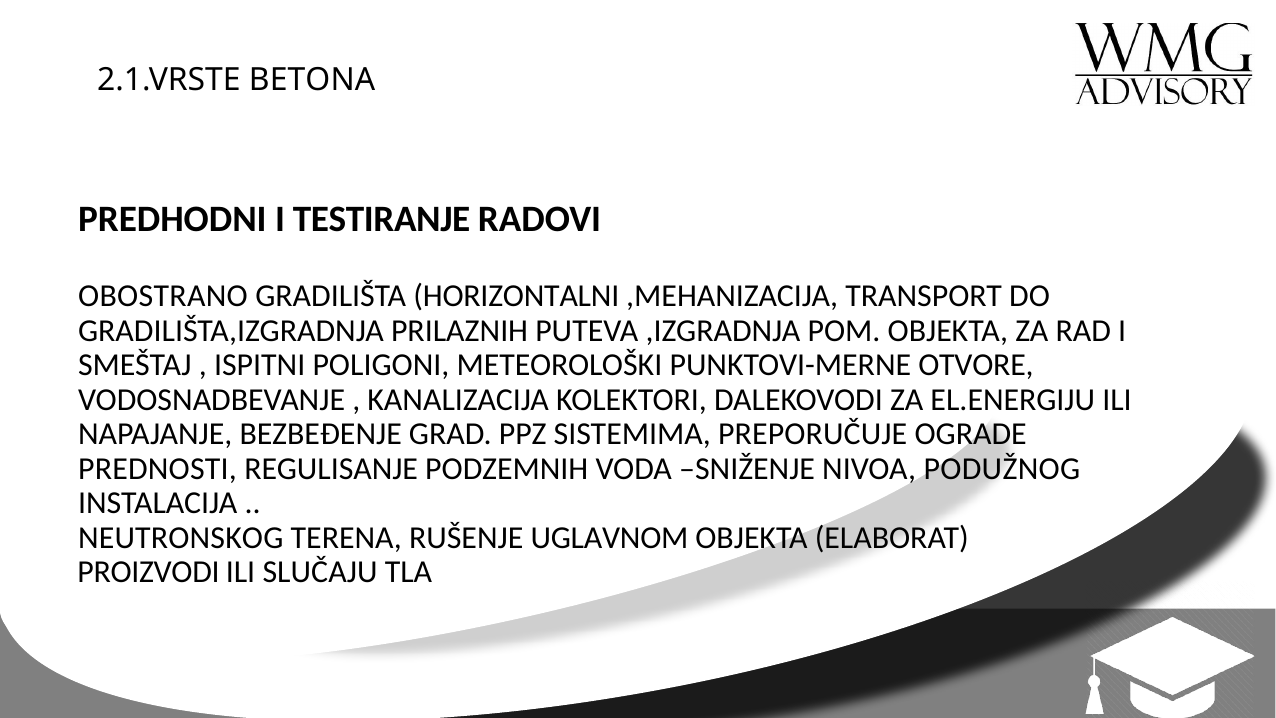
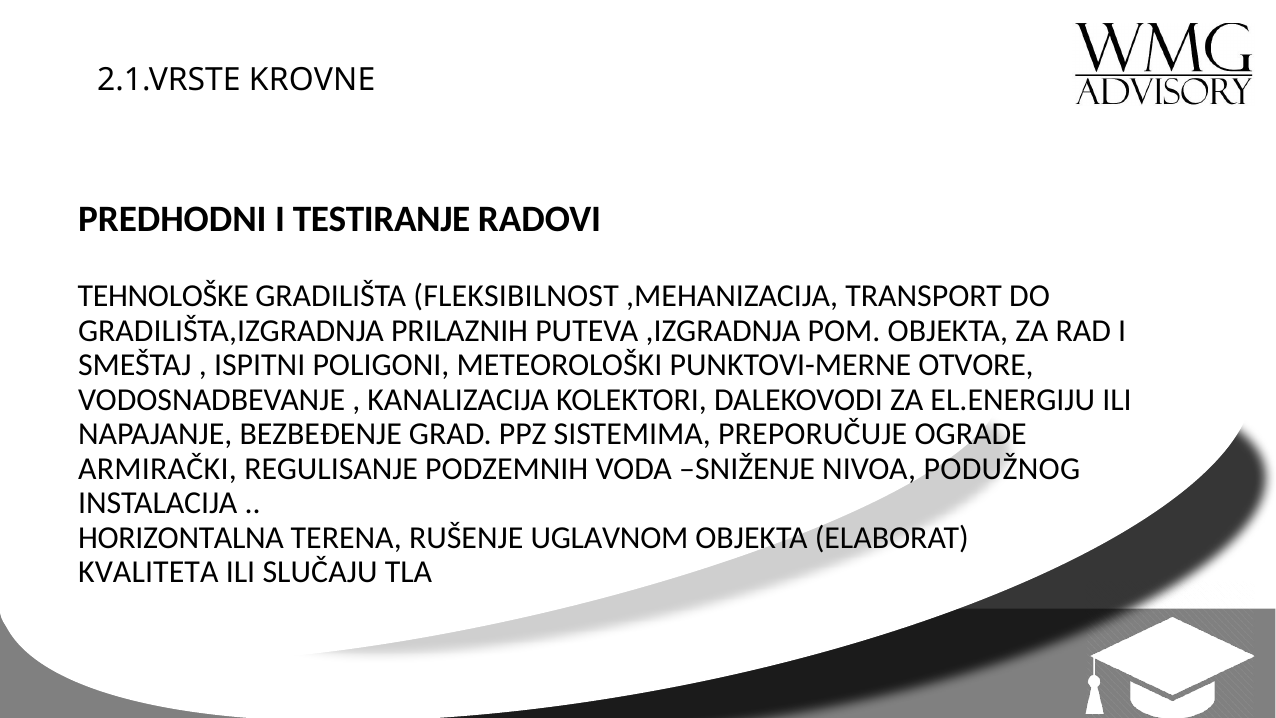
BETONA: BETONA -> KROVNE
OBOSTRANO: OBOSTRANO -> TEHNOLOŠKE
HORIZONTALNI: HORIZONTALNI -> FLEKSIBILNOST
PREDNOSTI: PREDNOSTI -> ARMIRAČKI
NEUTRONSKOG: NEUTRONSKOG -> HORIZONTALNA
PROIZVODI: PROIZVODI -> KVALITETA
